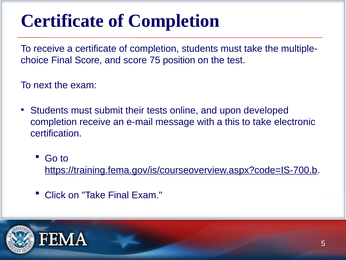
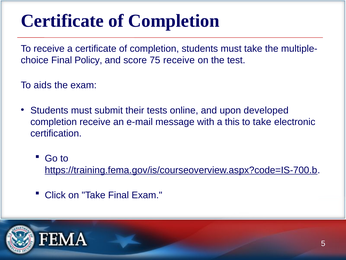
Final Score: Score -> Policy
75 position: position -> receive
next: next -> aids
